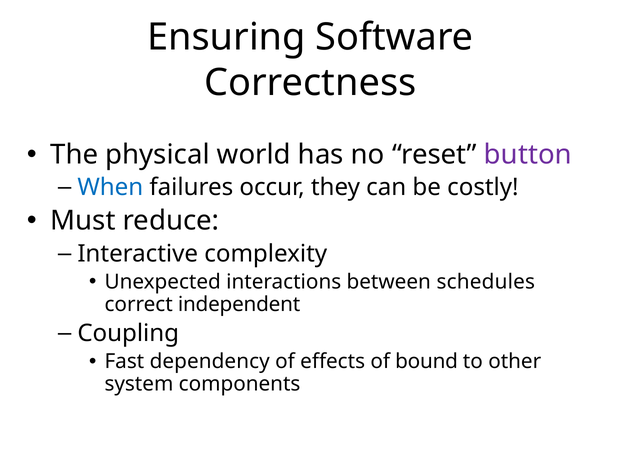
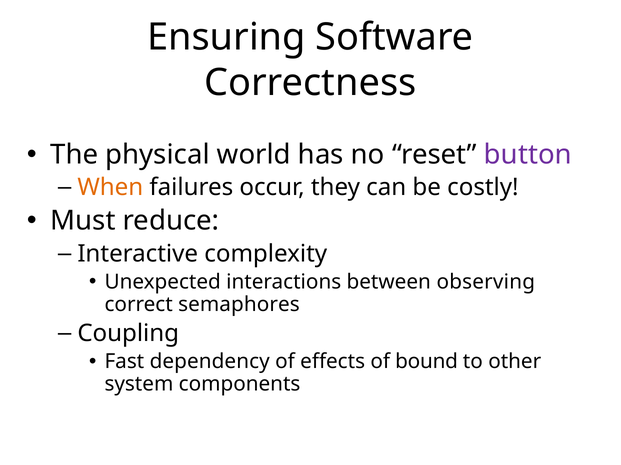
When colour: blue -> orange
schedules: schedules -> observing
independent: independent -> semaphores
